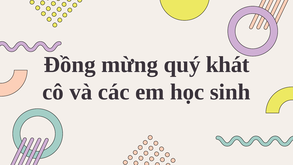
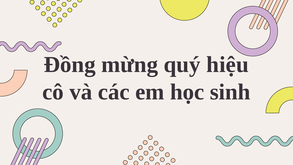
khát: khát -> hiệu
